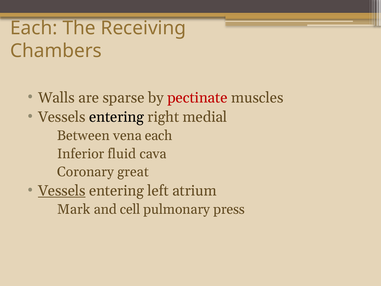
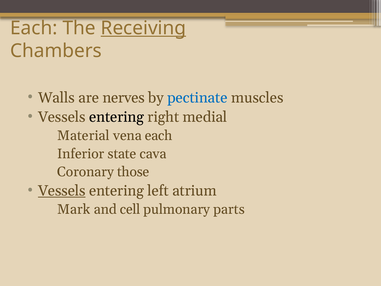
Receiving underline: none -> present
sparse: sparse -> nerves
pectinate colour: red -> blue
Between: Between -> Material
fluid: fluid -> state
great: great -> those
press: press -> parts
